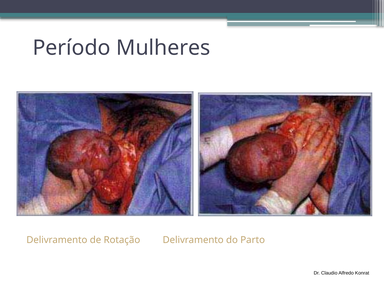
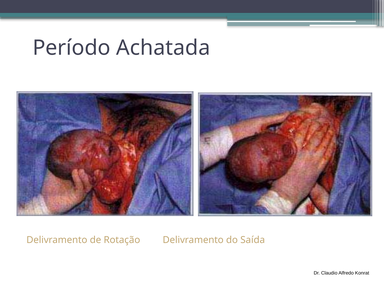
Mulheres: Mulheres -> Achatada
Parto: Parto -> Saída
